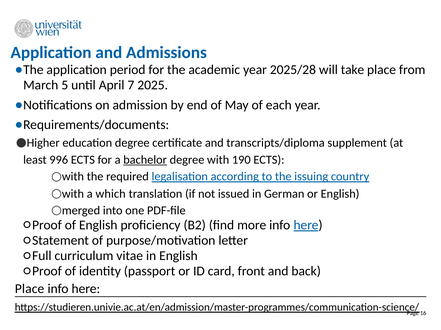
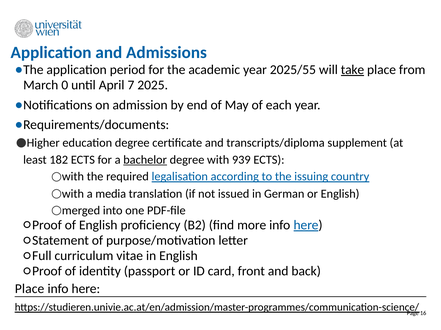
2025/28: 2025/28 -> 2025/55
take underline: none -> present
5: 5 -> 0
996: 996 -> 182
190: 190 -> 939
which: which -> media
